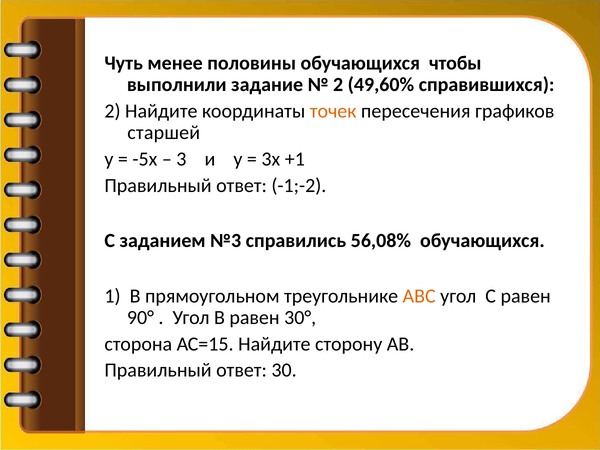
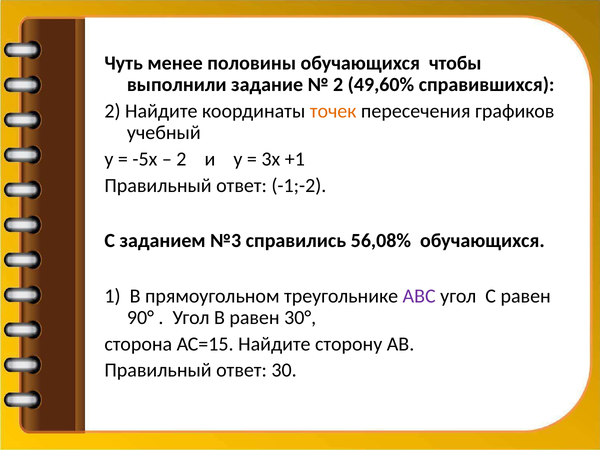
старшей: старшей -> учебный
3 at (181, 159): 3 -> 2
АВС colour: orange -> purple
